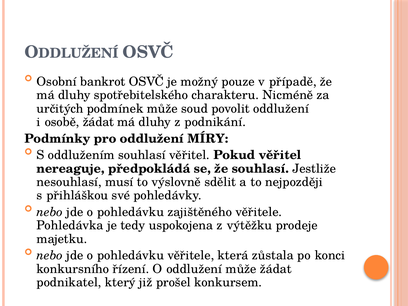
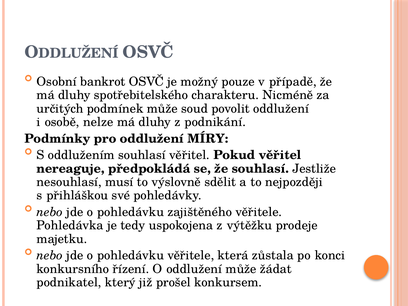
osobě žádat: žádat -> nelze
